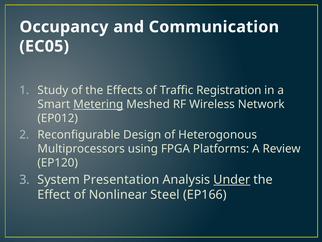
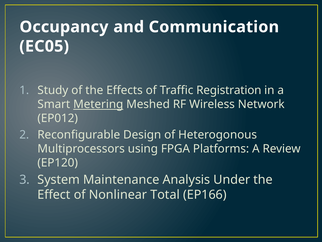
Presentation: Presentation -> Maintenance
Under underline: present -> none
Steel: Steel -> Total
